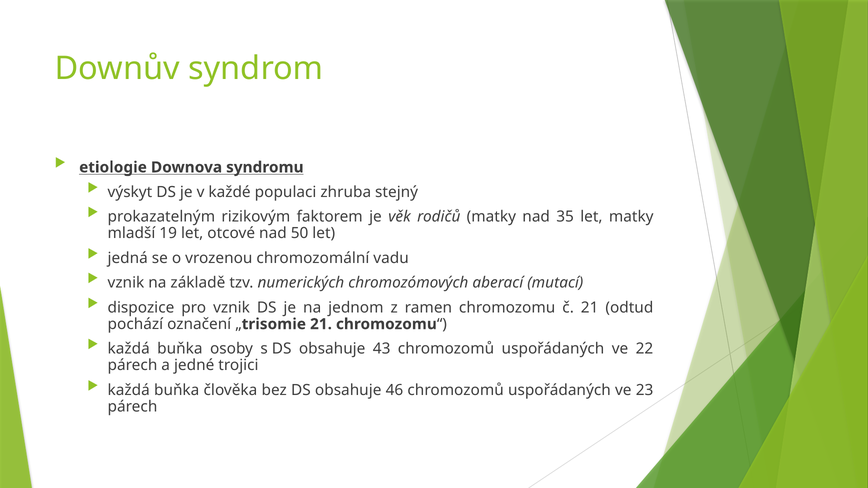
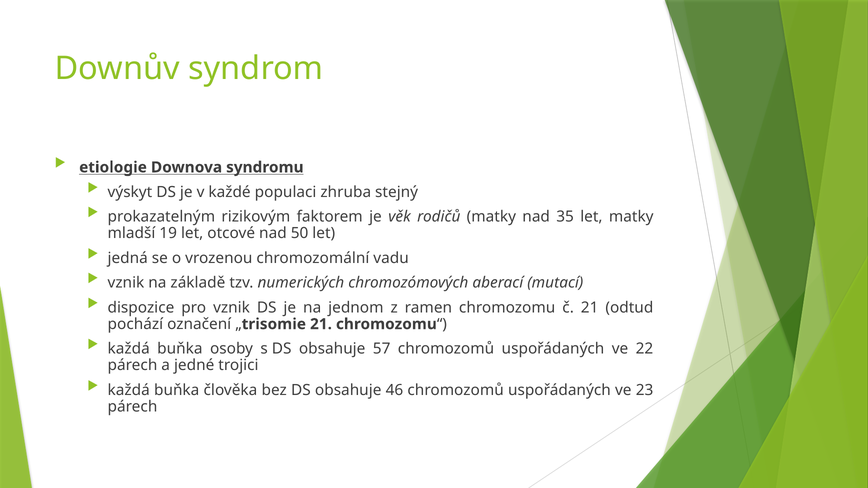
43: 43 -> 57
